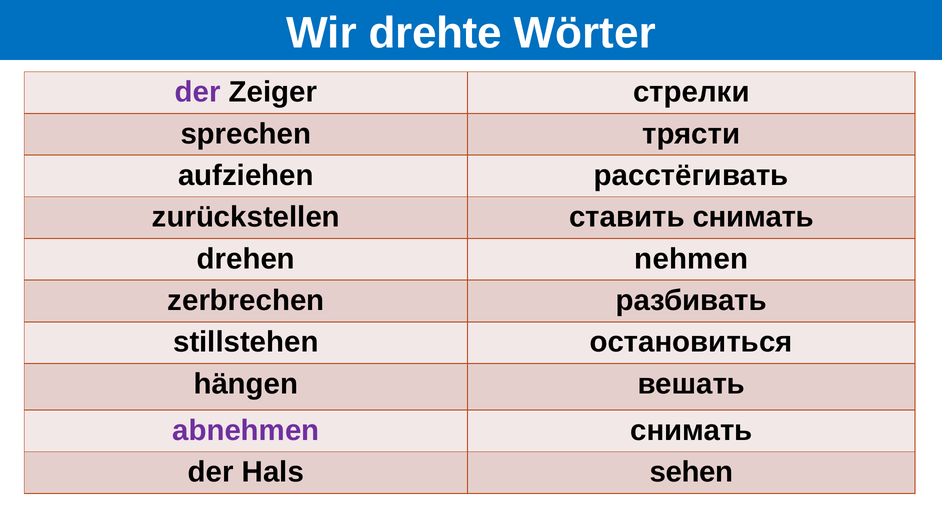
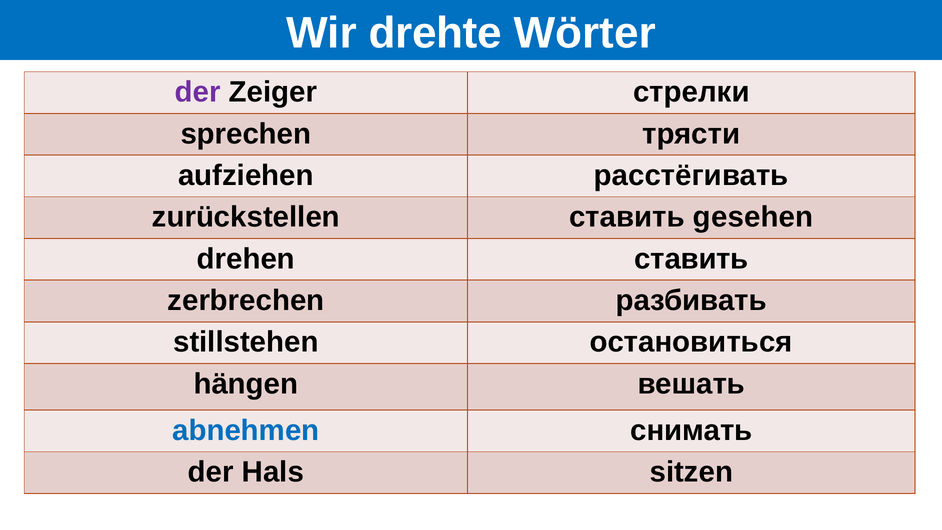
ставить снимать: снимать -> gesehen
drehen nehmen: nehmen -> ставить
abnehmen colour: purple -> blue
sehen: sehen -> sitzen
